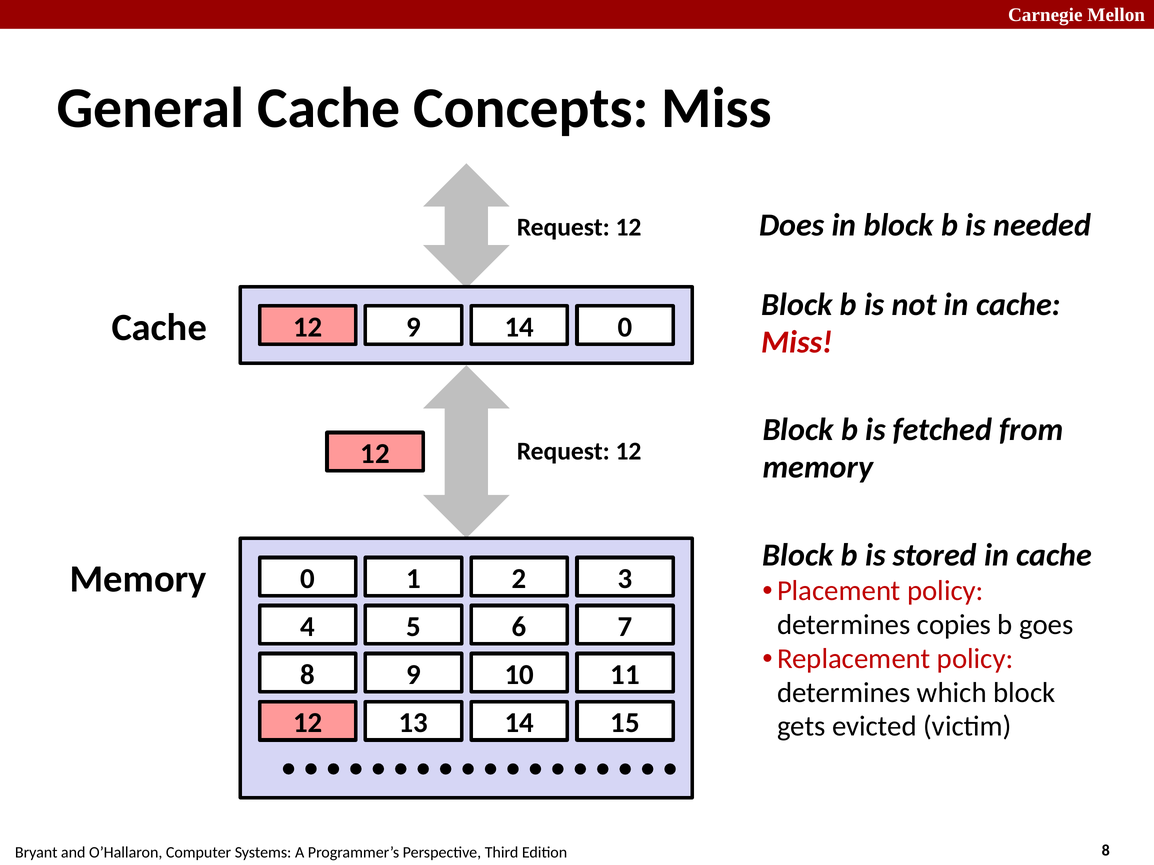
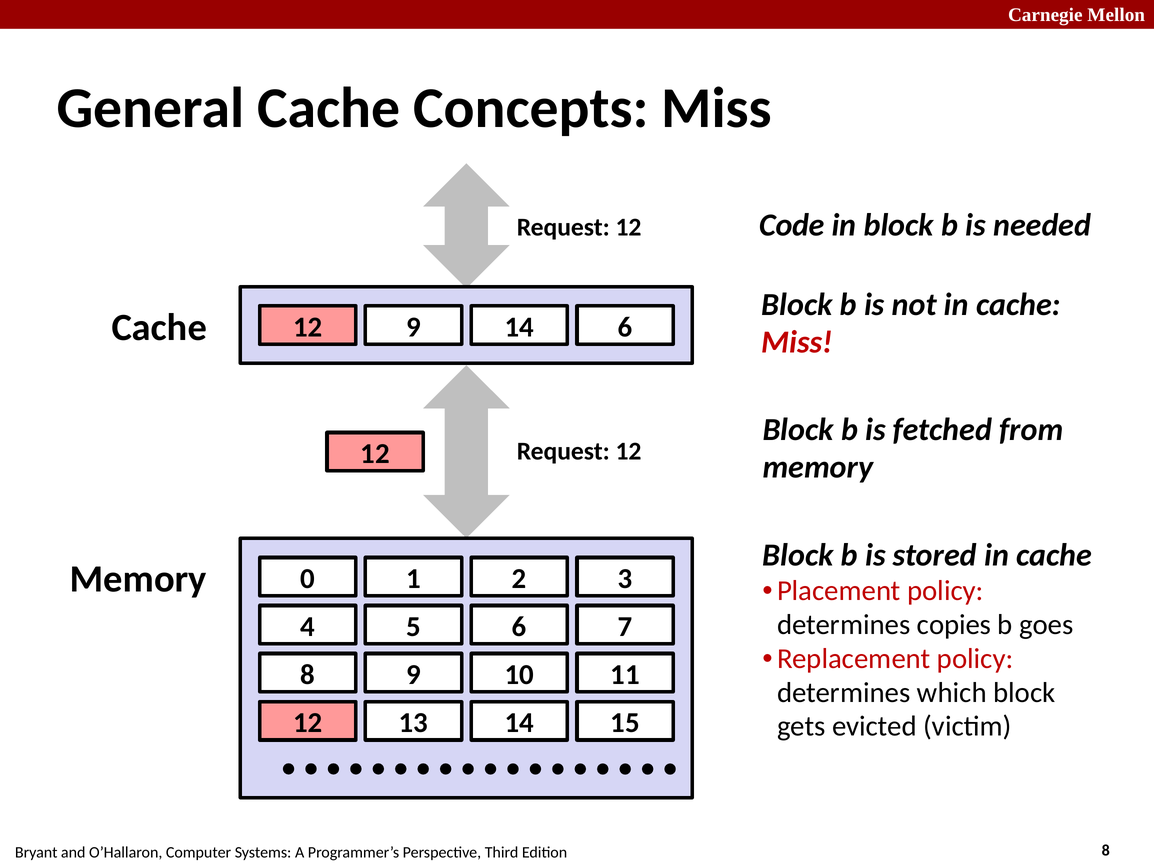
Does: Does -> Code
14 0: 0 -> 6
